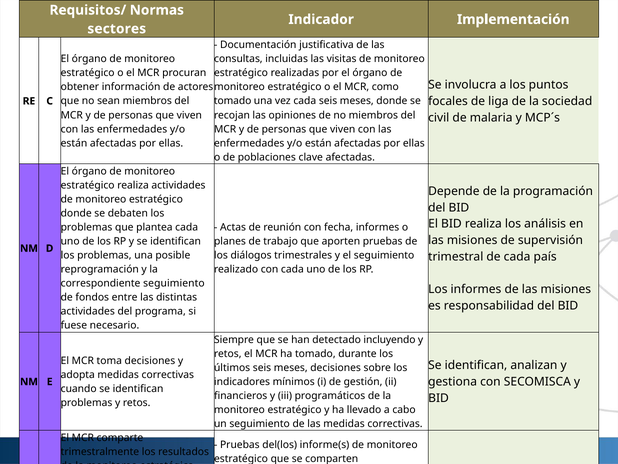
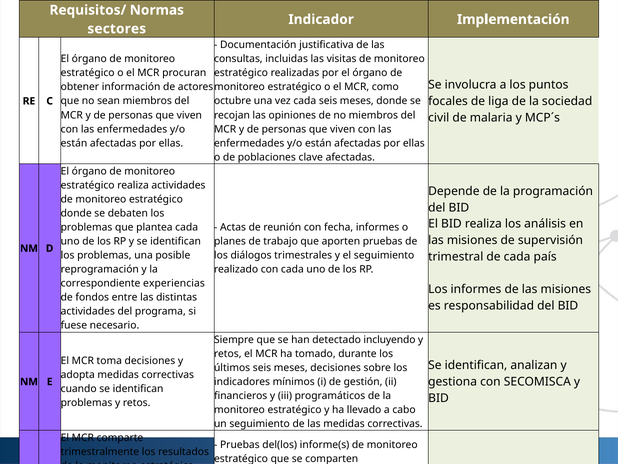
tomado at (233, 101): tomado -> octubre
correspondiente seguimiento: seguimiento -> experiencias
